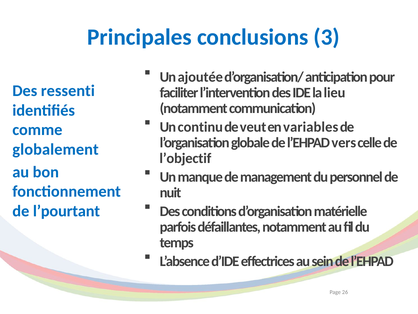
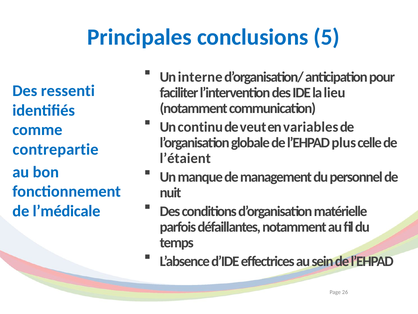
3: 3 -> 5
ajoutée: ajoutée -> interne
vers: vers -> plus
globalement: globalement -> contrepartie
l’objectif: l’objectif -> l’étaient
l’pourtant: l’pourtant -> l’médicale
